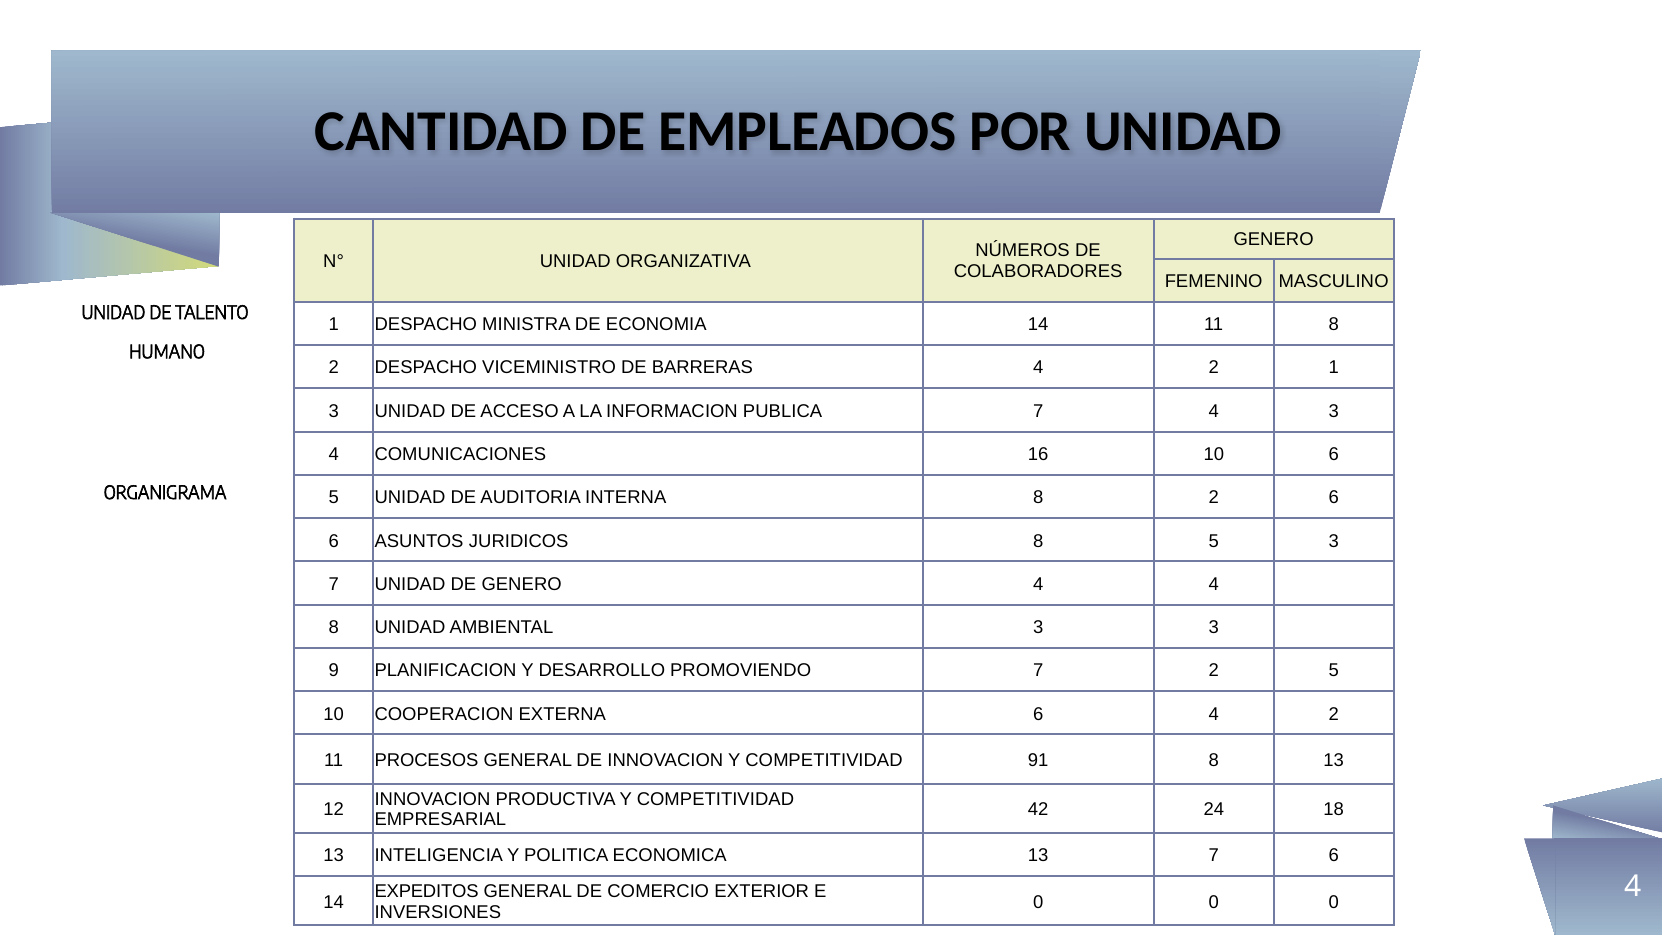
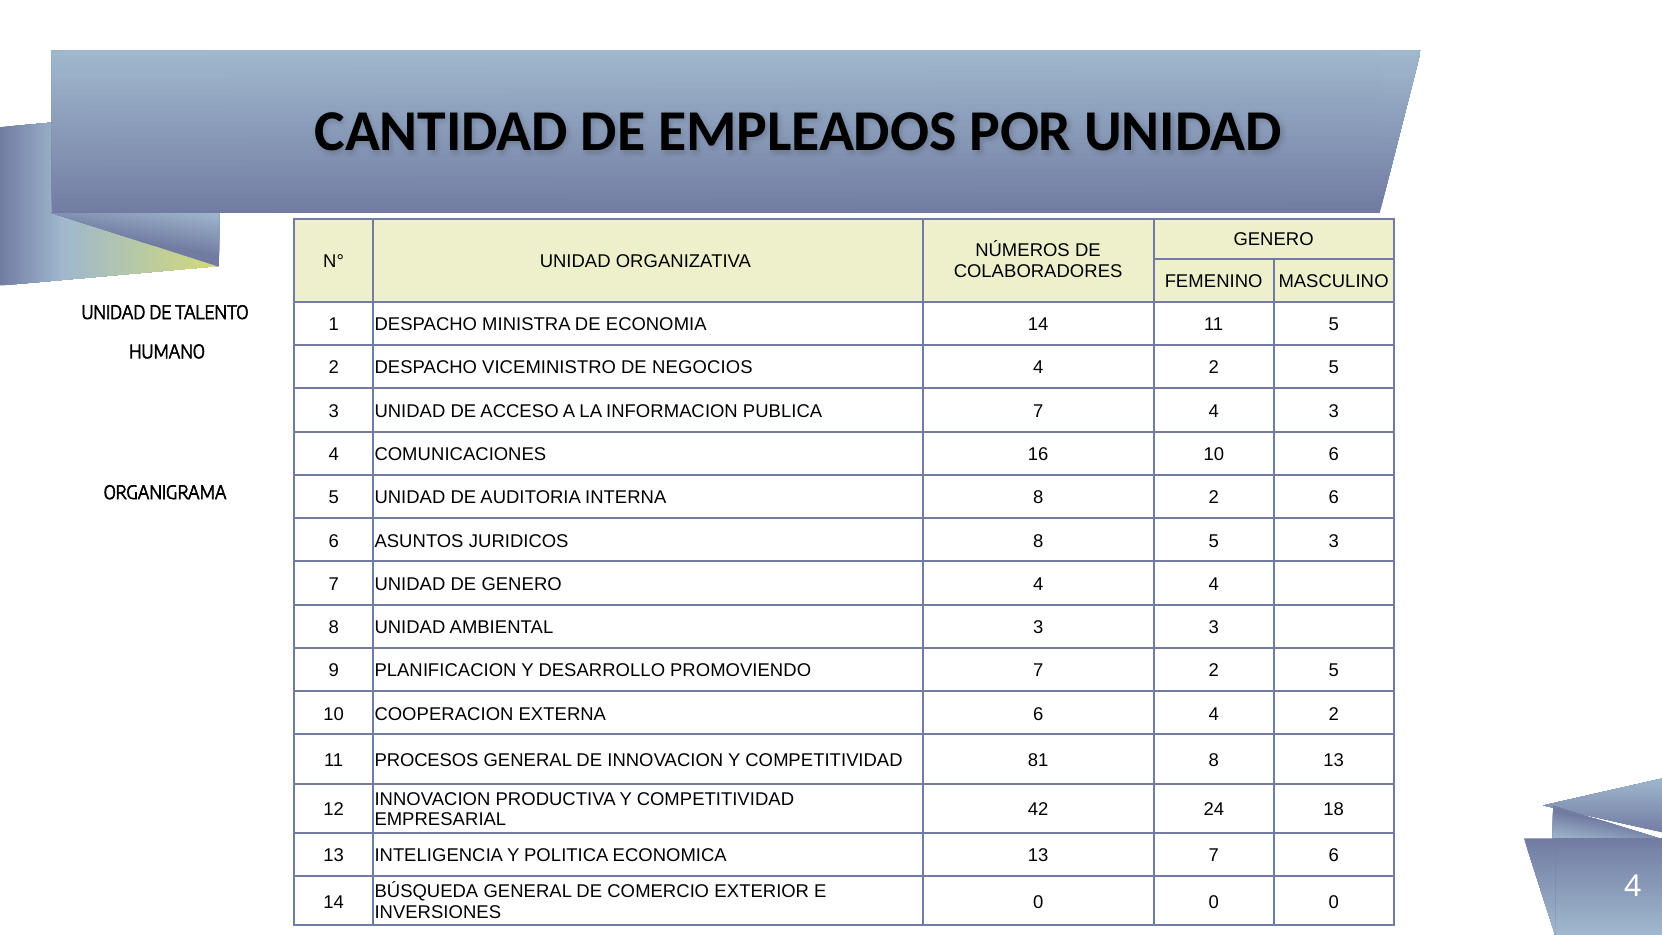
11 8: 8 -> 5
BARRERAS: BARRERAS -> NEGOCIOS
4 2 1: 1 -> 5
91: 91 -> 81
EXPEDITOS: EXPEDITOS -> BÚSQUEDA
